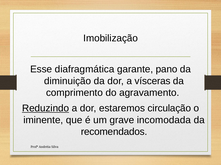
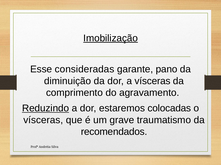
Imobilização underline: none -> present
diafragmática: diafragmática -> consideradas
circulação: circulação -> colocadas
iminente at (43, 121): iminente -> vísceras
incomodada: incomodada -> traumatismo
